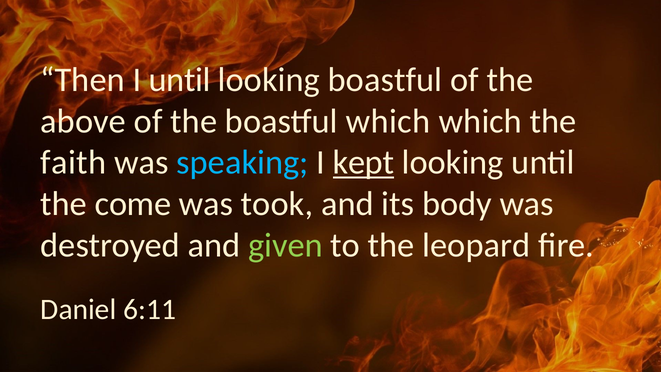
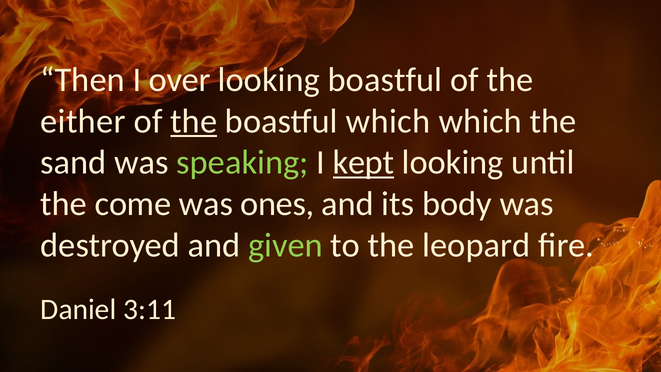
I until: until -> over
above: above -> either
the at (194, 121) underline: none -> present
faith: faith -> sand
speaking colour: light blue -> light green
took: took -> ones
6:11: 6:11 -> 3:11
